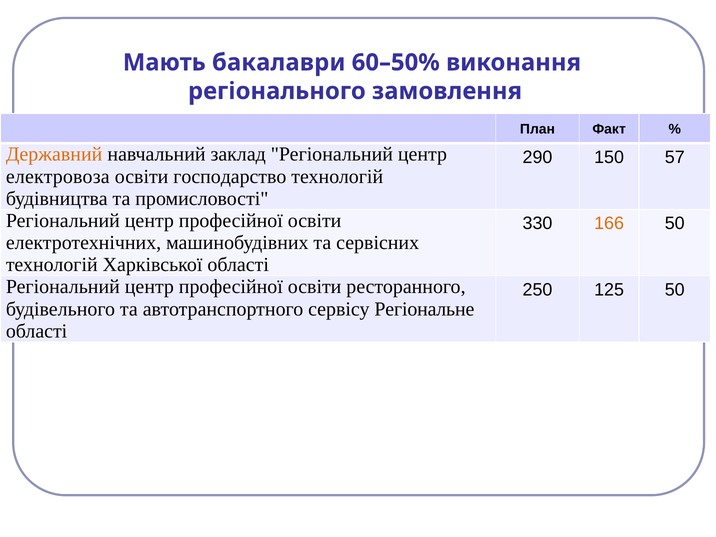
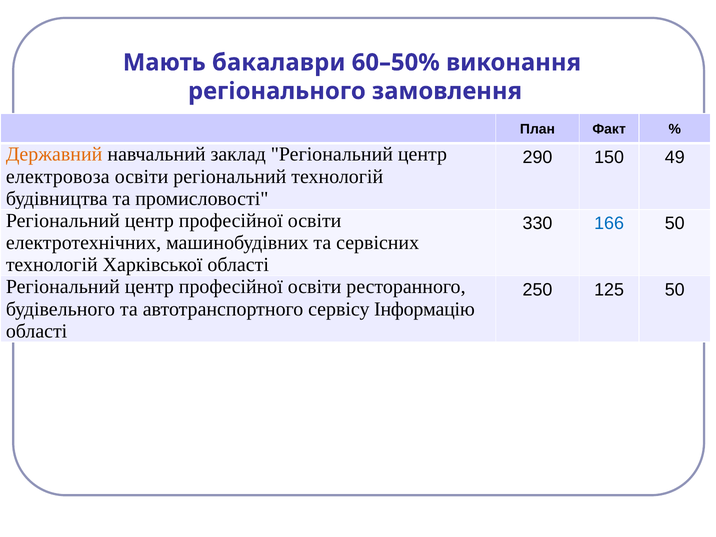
57: 57 -> 49
освіти господарство: господарство -> регіональний
166 colour: orange -> blue
Регіональне: Регіональне -> Інформацію
